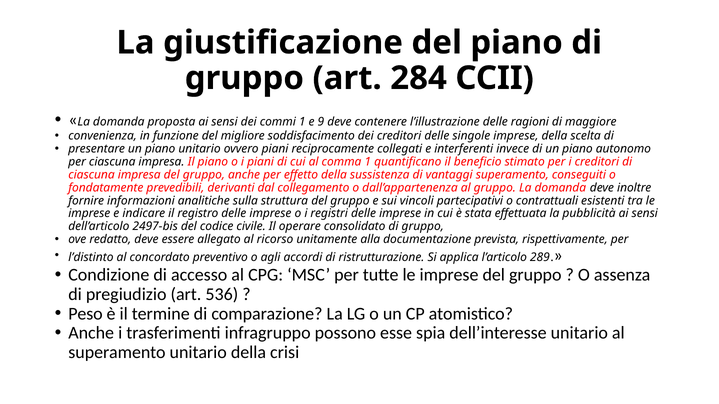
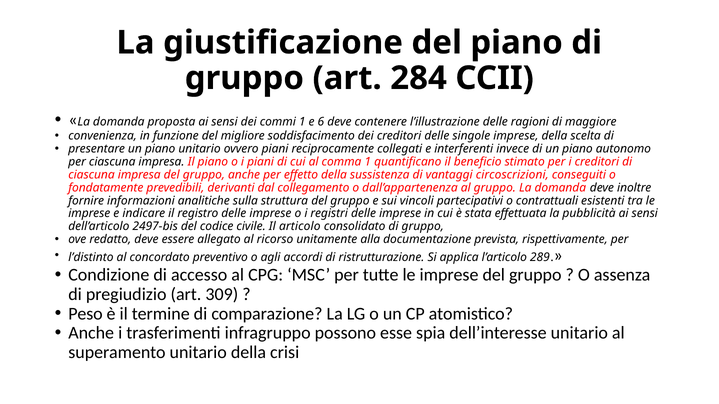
9: 9 -> 6
vantaggi superamento: superamento -> circoscrizioni
operare: operare -> articolo
536: 536 -> 309
